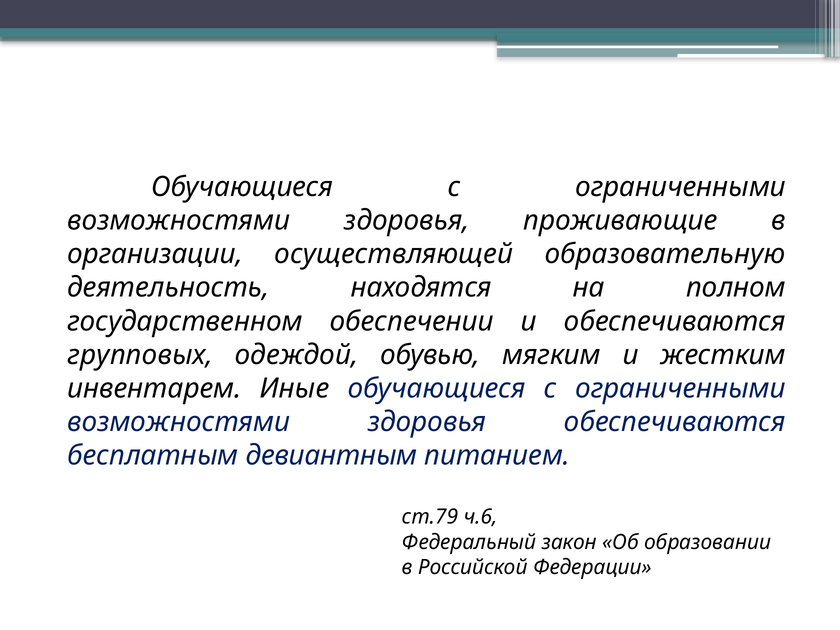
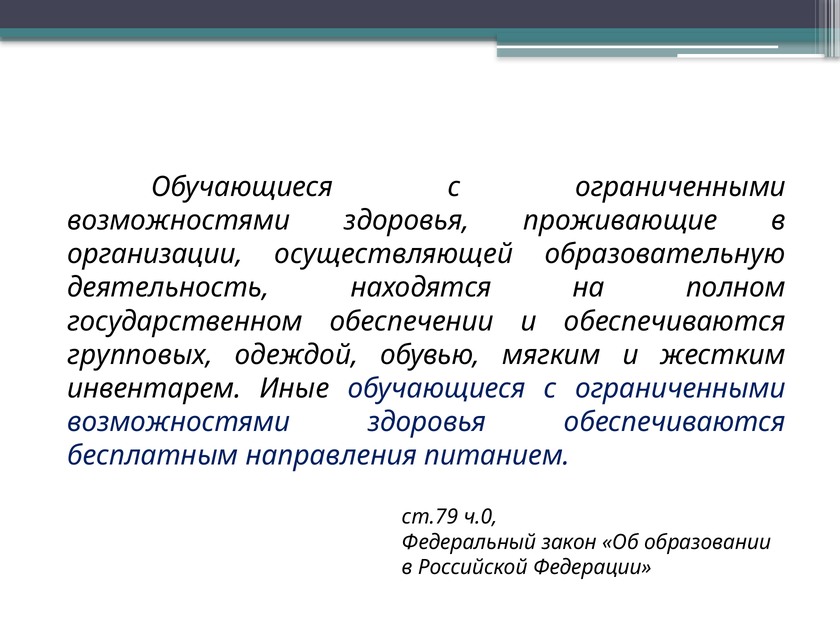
девиантным: девиантным -> направления
ч.6: ч.6 -> ч.0
